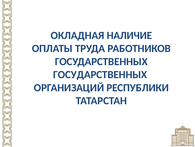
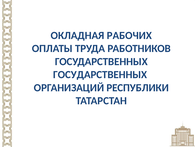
НАЛИЧИЕ: НАЛИЧИЕ -> РАБОЧИХ
